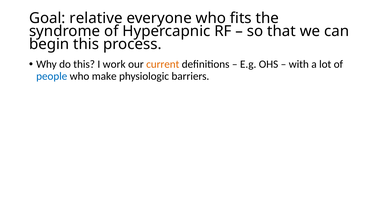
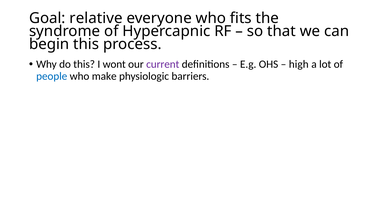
work: work -> wont
current colour: orange -> purple
with: with -> high
